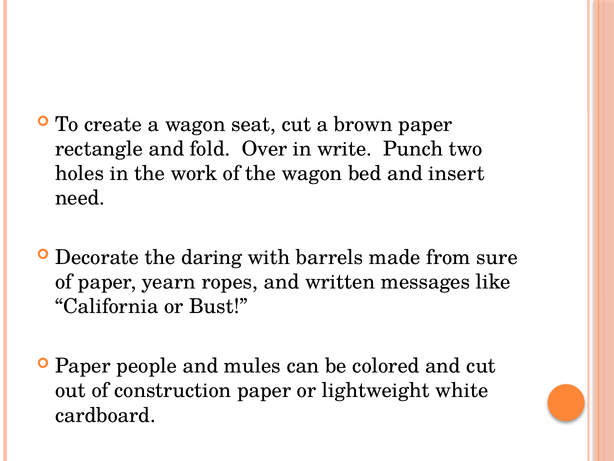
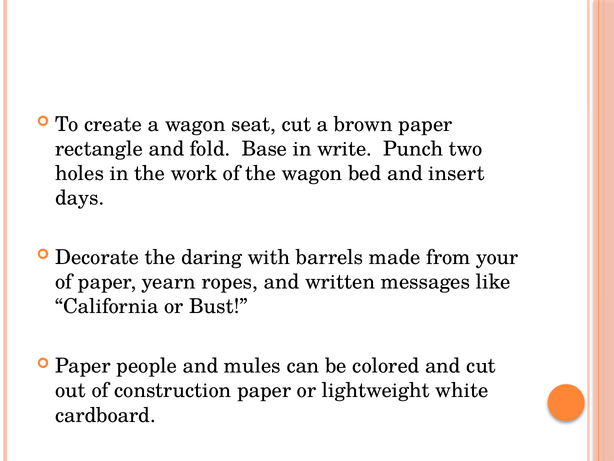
Over: Over -> Base
need: need -> days
sure: sure -> your
